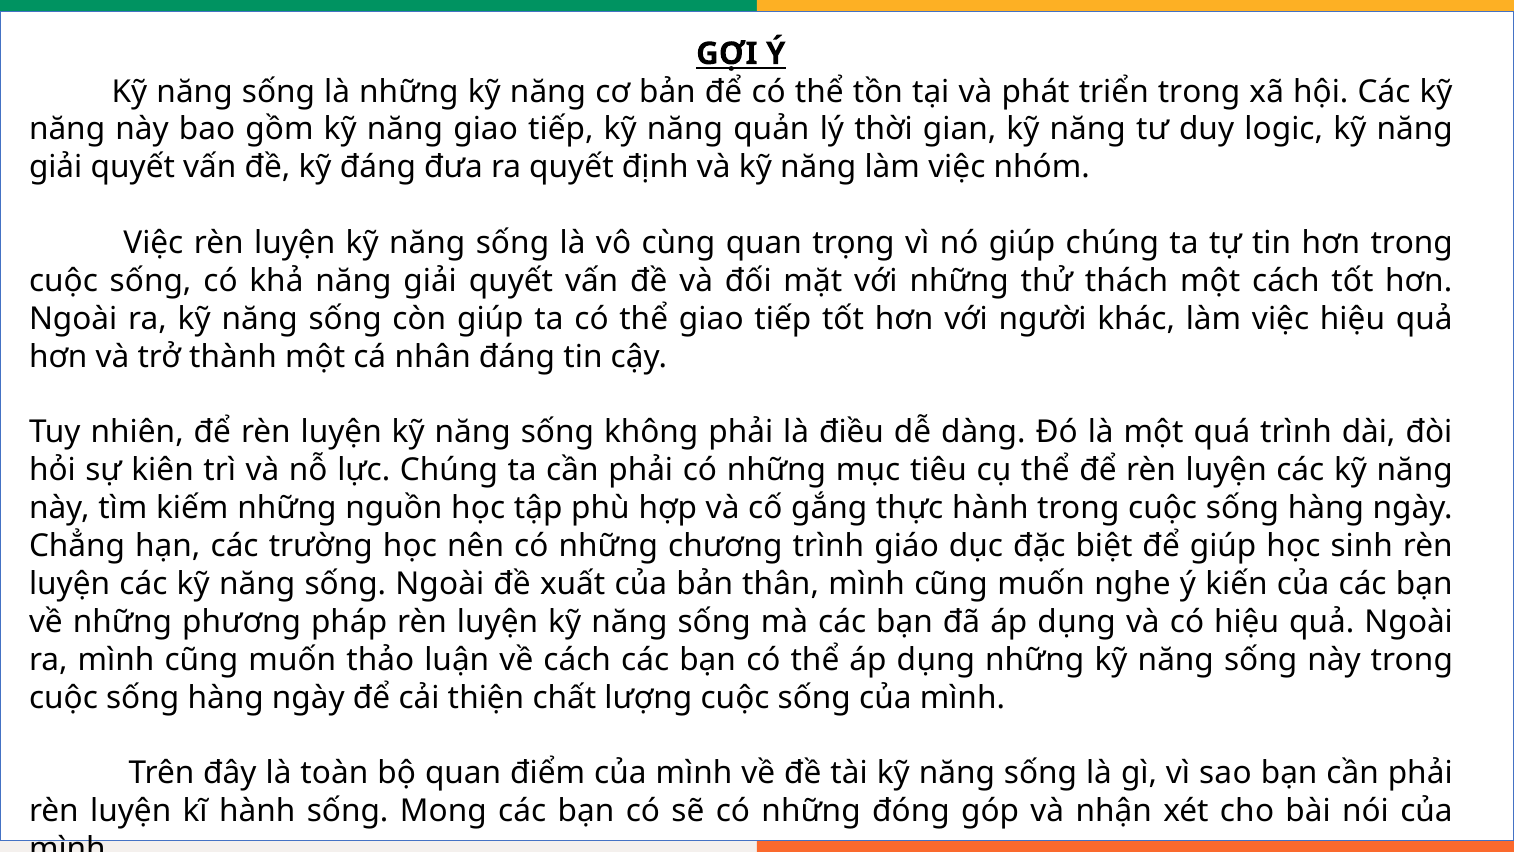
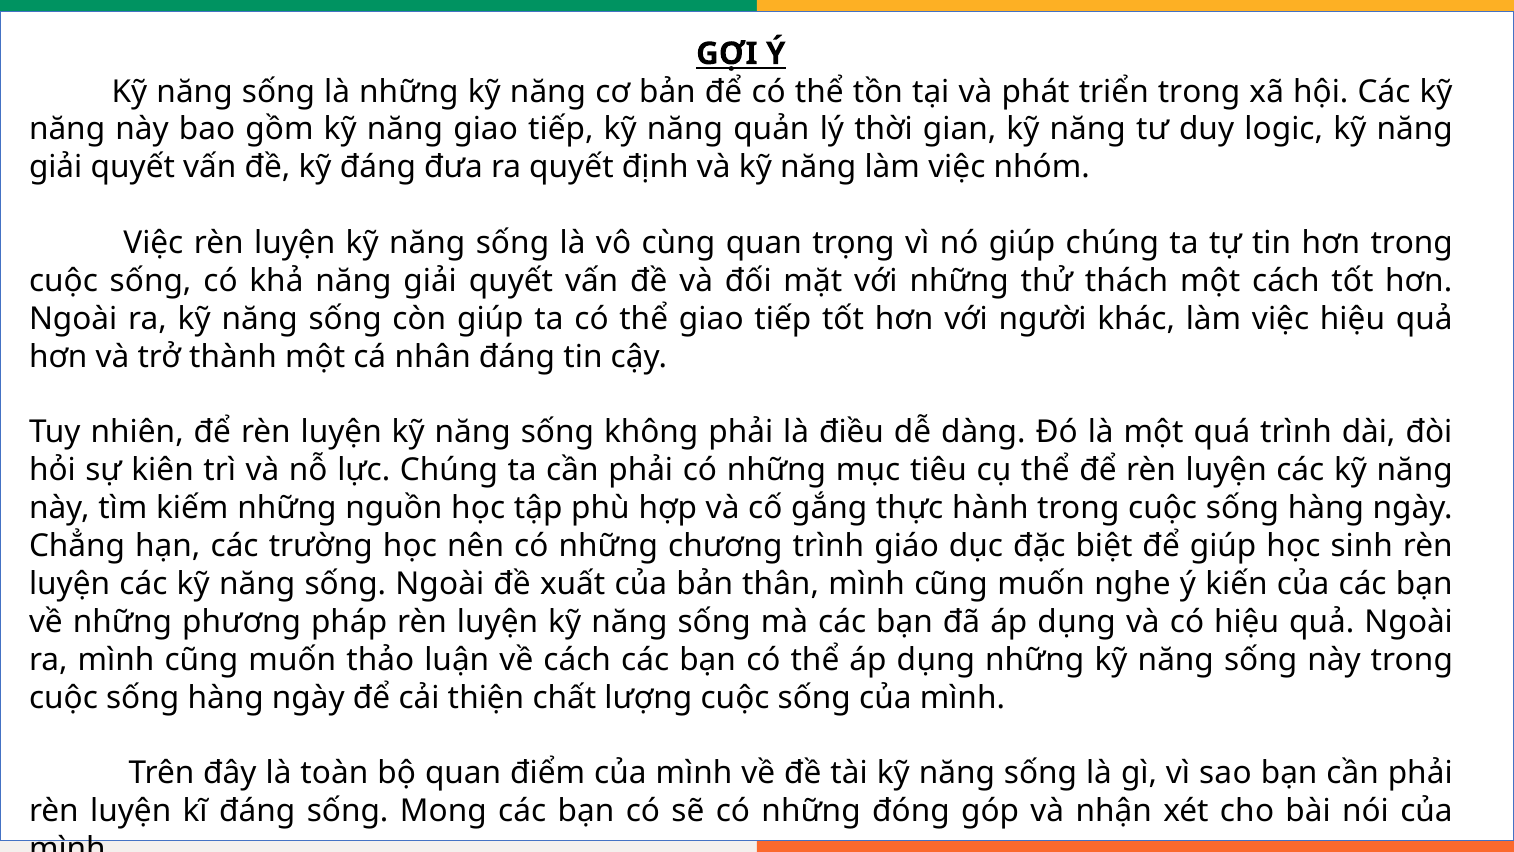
kĩ hành: hành -> đáng
